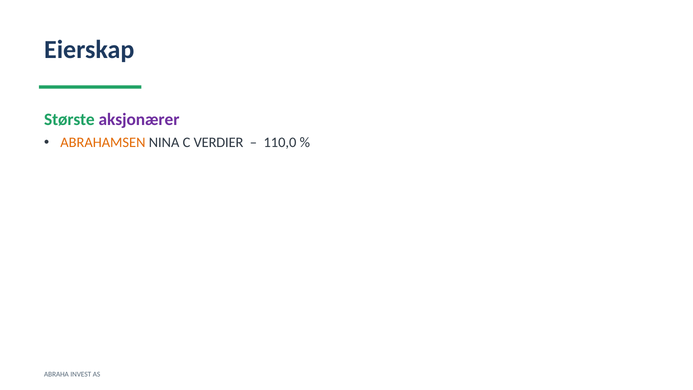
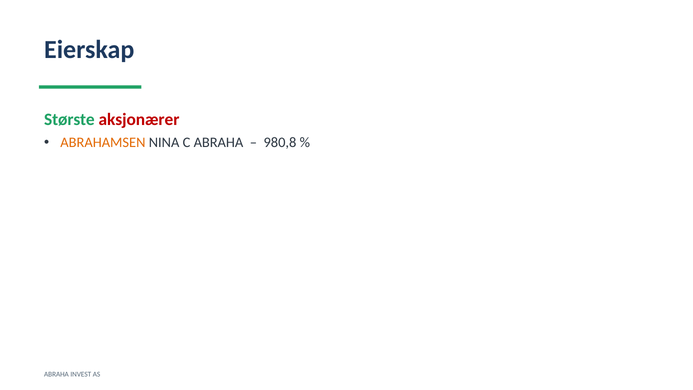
aksjonærer colour: purple -> red
C VERDIER: VERDIER -> ABRAHA
110,0: 110,0 -> 980,8
